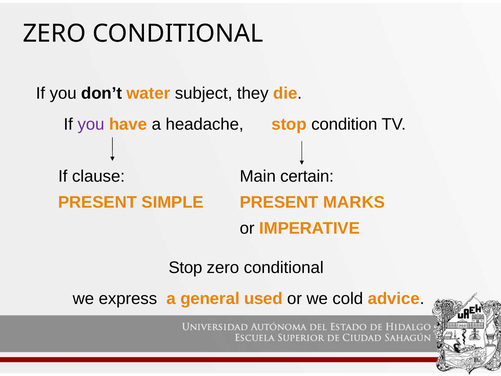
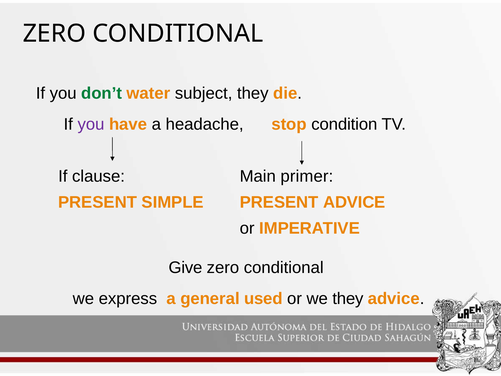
don’t colour: black -> green
certain: certain -> primer
PRESENT MARKS: MARKS -> ADVICE
Stop at (185, 267): Stop -> Give
we cold: cold -> they
